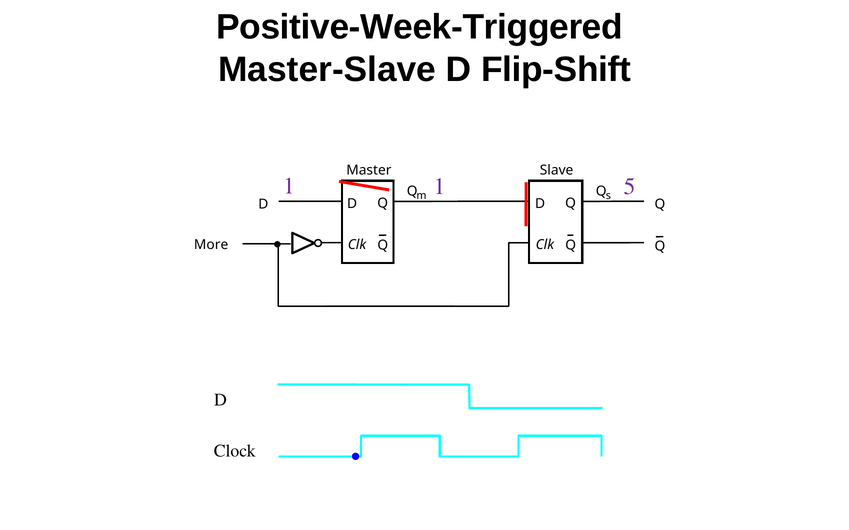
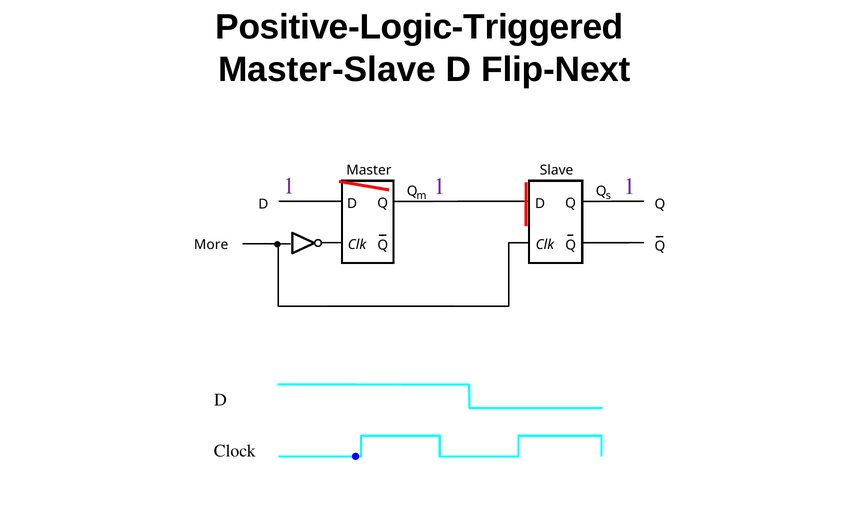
Positive-Week-Triggered: Positive-Week-Triggered -> Positive-Logic-Triggered
Flip-Shift: Flip-Shift -> Flip-Next
1 1 5: 5 -> 1
